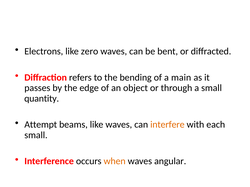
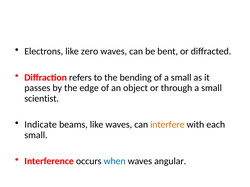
of a main: main -> small
quantity: quantity -> scientist
Attempt: Attempt -> Indicate
when colour: orange -> blue
